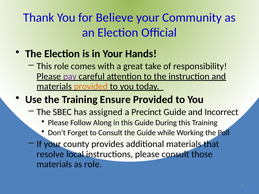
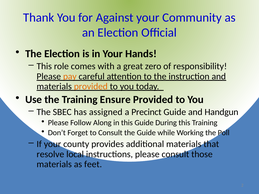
Believe: Believe -> Against
take: take -> zero
pay colour: purple -> orange
Incorrect: Incorrect -> Handgun
as role: role -> feet
